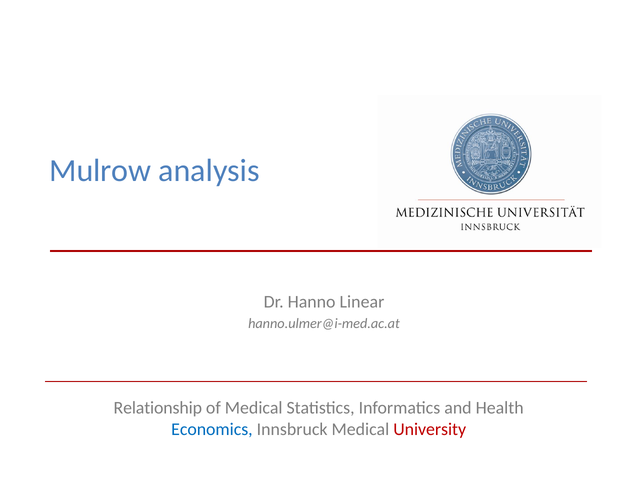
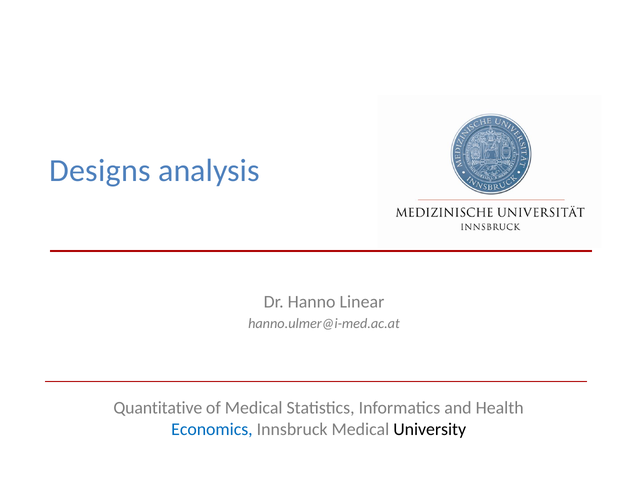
Mulrow: Mulrow -> Designs
Relationship: Relationship -> Quantitative
University colour: red -> black
